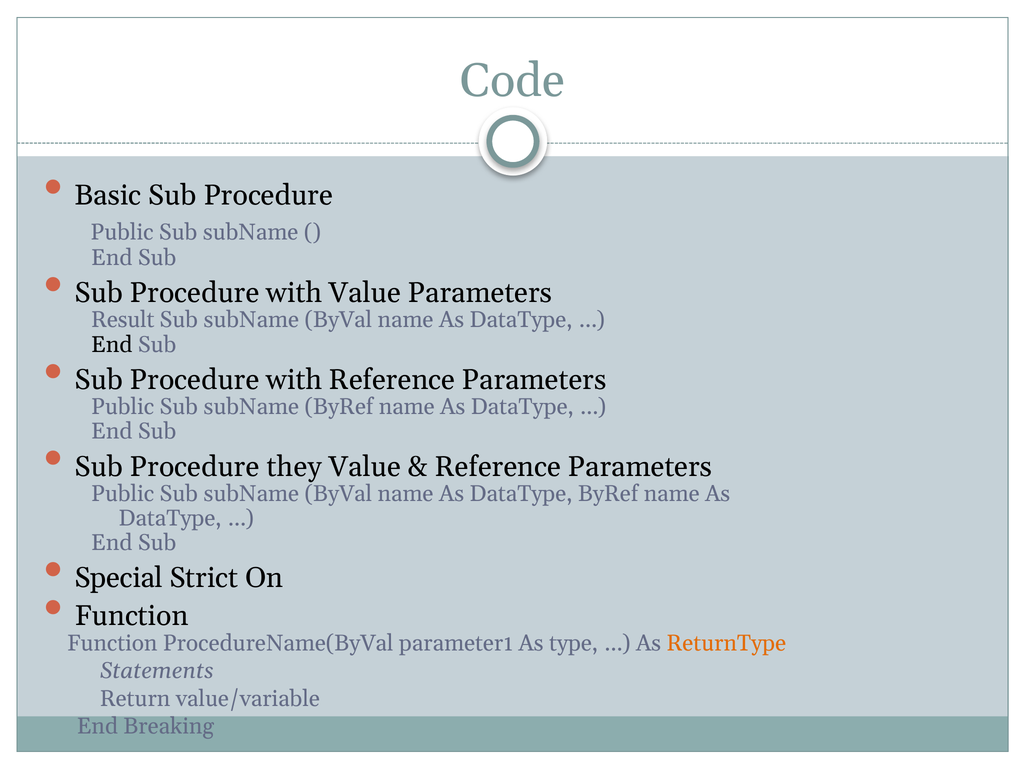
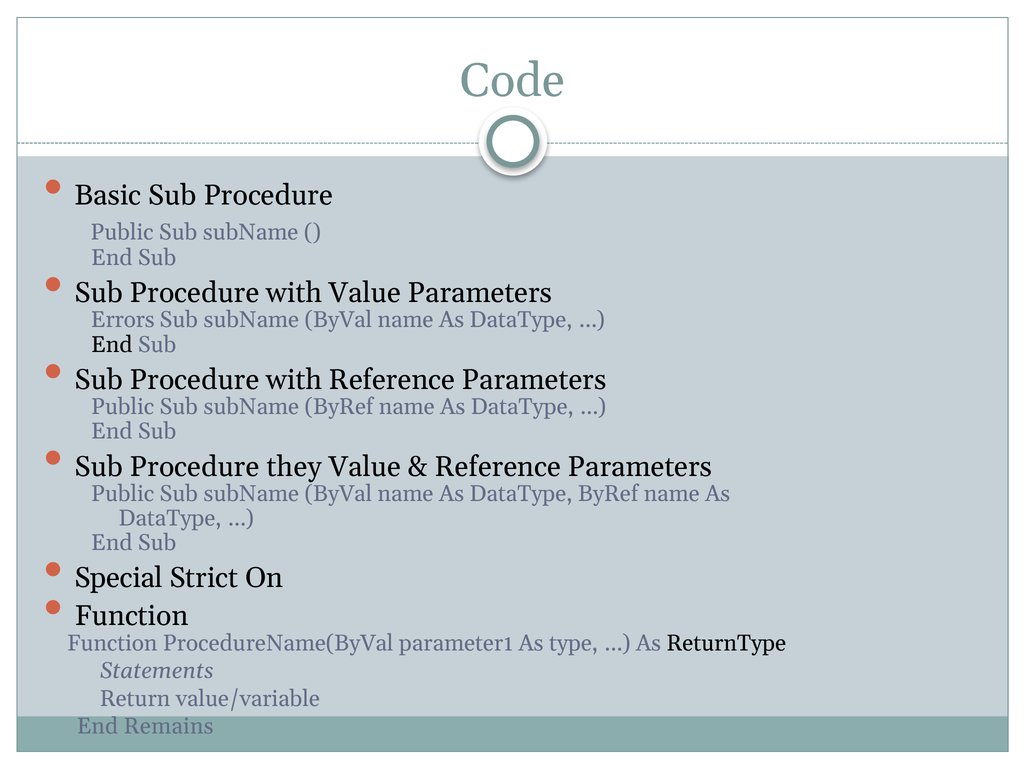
Result: Result -> Errors
ReturnType colour: orange -> black
Breaking: Breaking -> Remains
